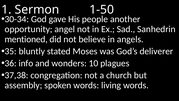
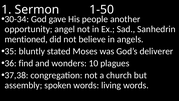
info: info -> find
